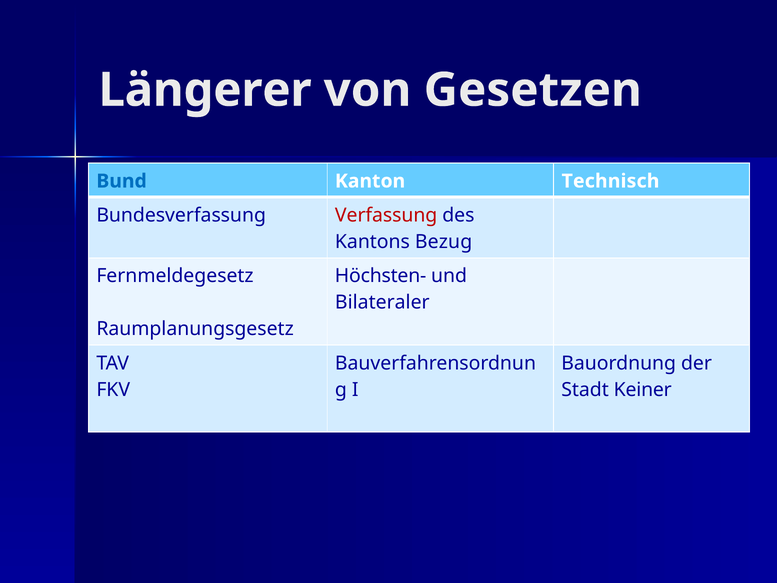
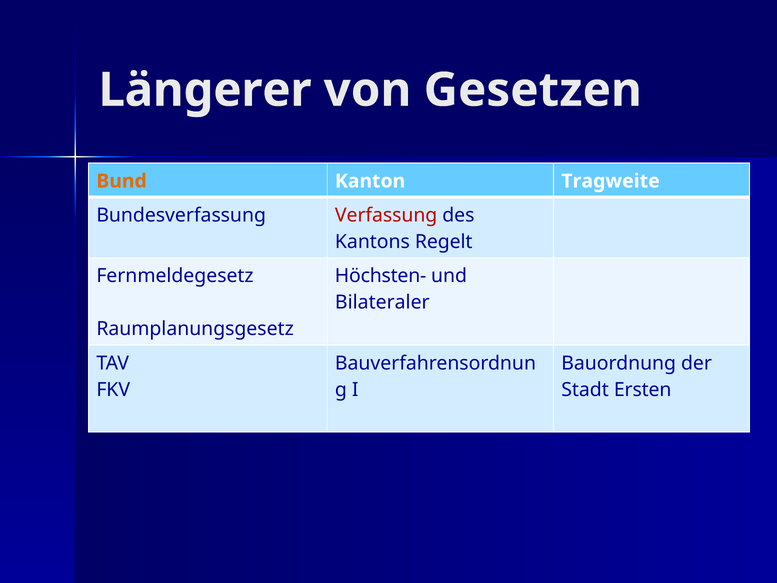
Bund colour: blue -> orange
Technisch: Technisch -> Tragweite
Bezug: Bezug -> Regelt
Keiner: Keiner -> Ersten
